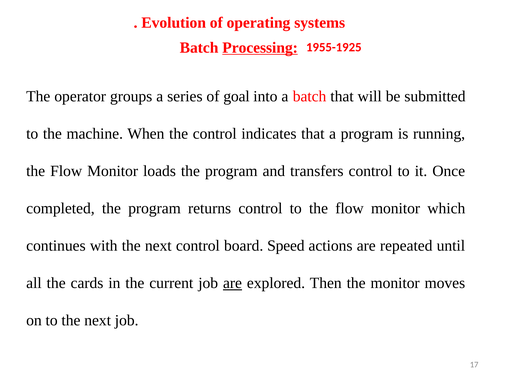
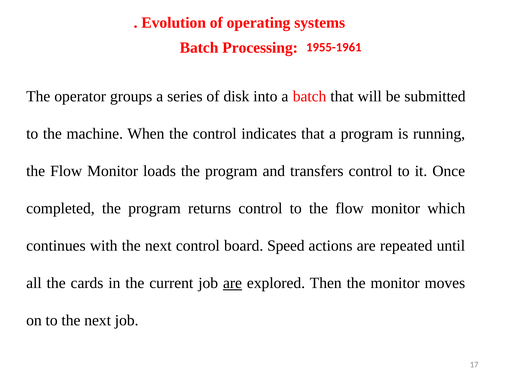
Processing underline: present -> none
1955-1925: 1955-1925 -> 1955-1961
goal: goal -> disk
